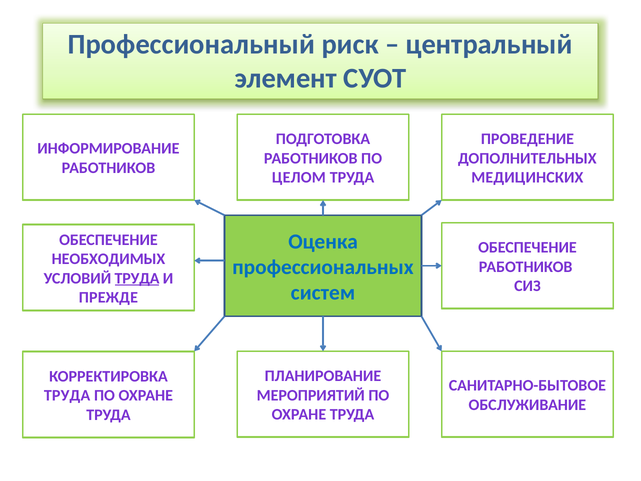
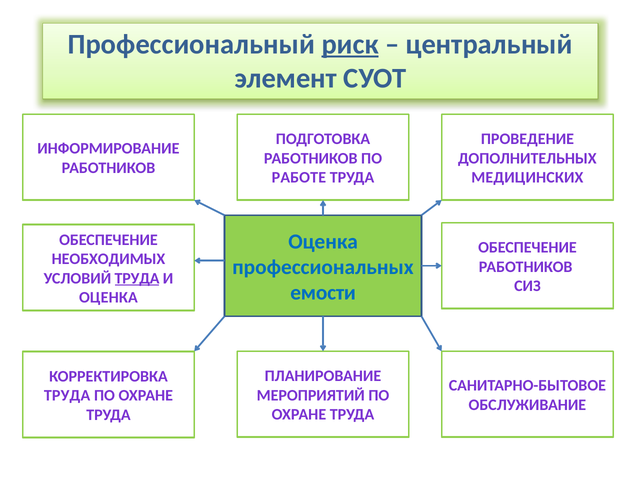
риск underline: none -> present
ЦЕЛОМ: ЦЕЛОМ -> РАБОТЕ
систем: систем -> емости
ПРЕЖДЕ at (108, 297): ПРЕЖДЕ -> ОЦЕНКА
